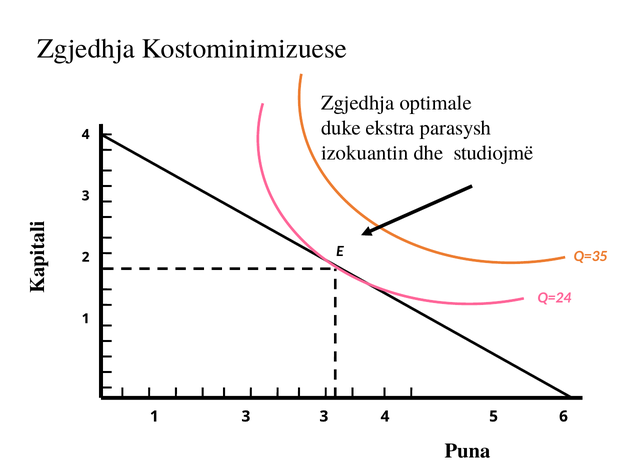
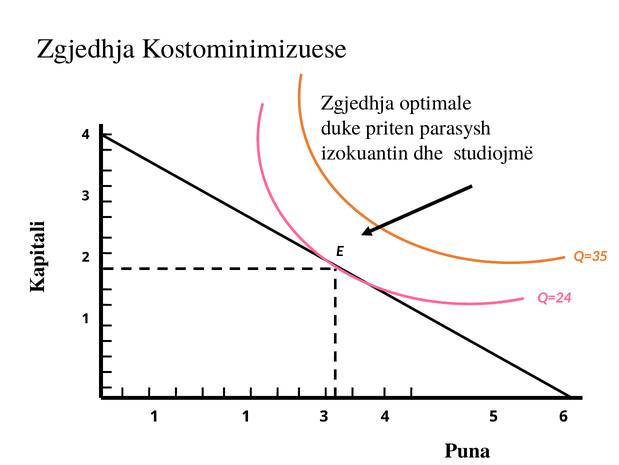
ekstra: ekstra -> priten
1 3: 3 -> 1
